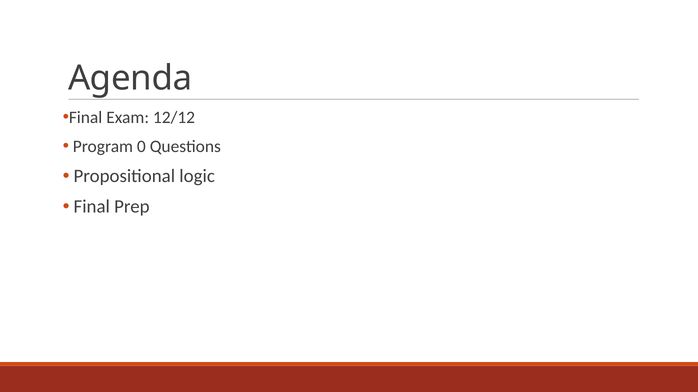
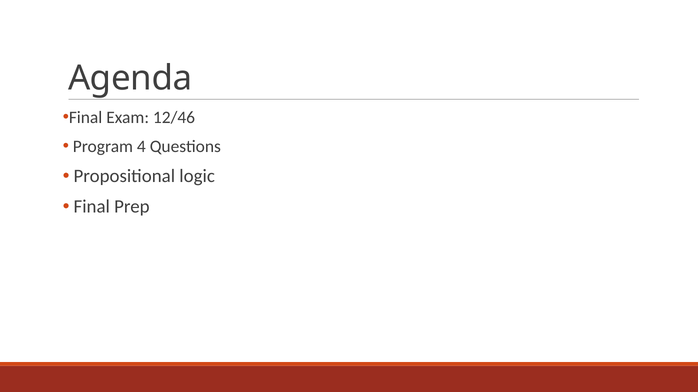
12/12: 12/12 -> 12/46
0: 0 -> 4
